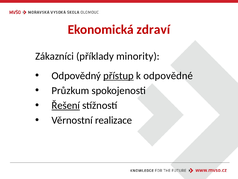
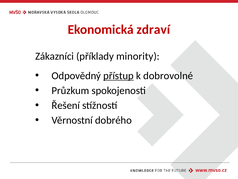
odpovědné: odpovědné -> dobrovolné
Řešení underline: present -> none
realizace: realizace -> dobrého
